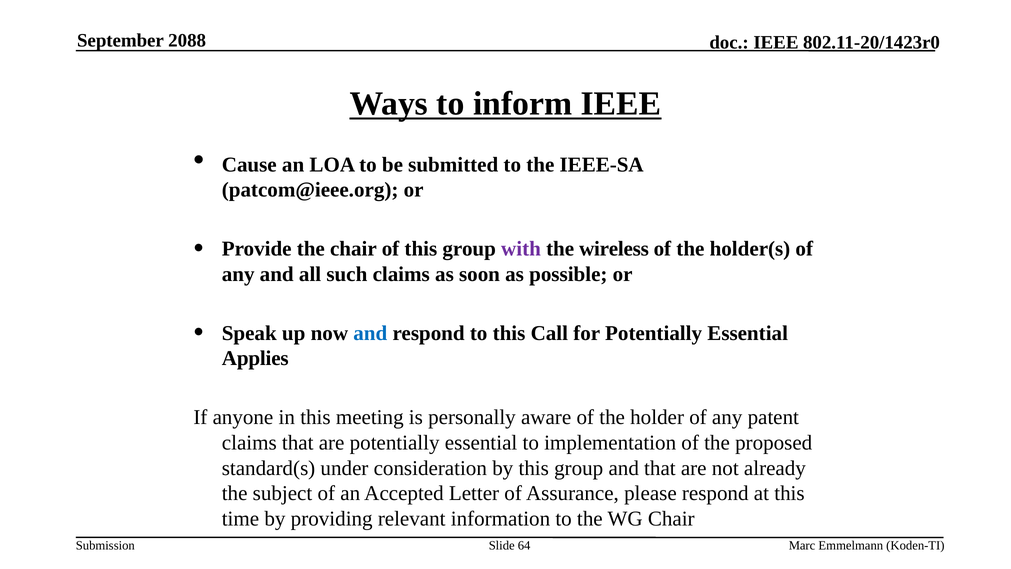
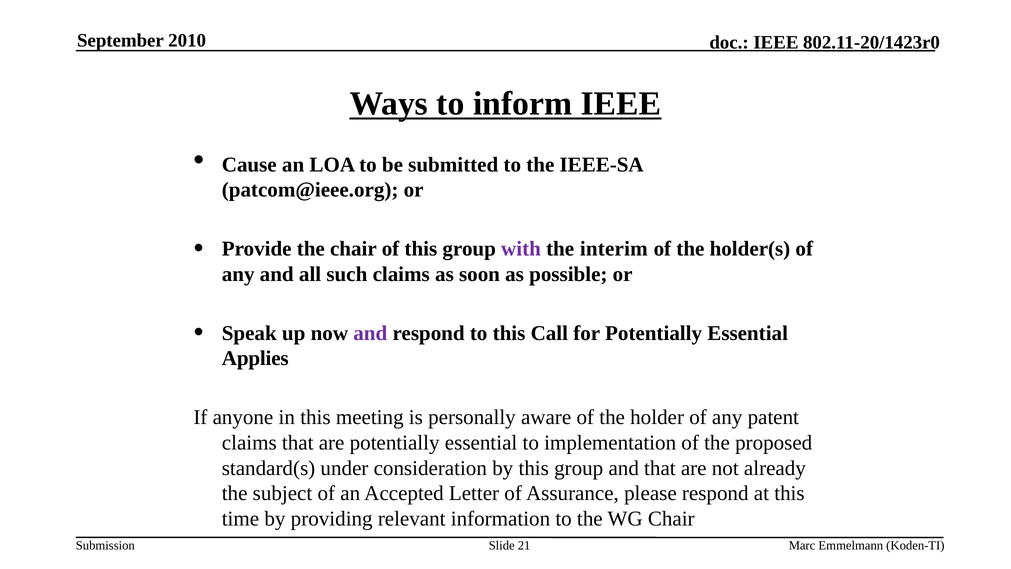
2088: 2088 -> 2010
wireless: wireless -> interim
and at (370, 333) colour: blue -> purple
64: 64 -> 21
